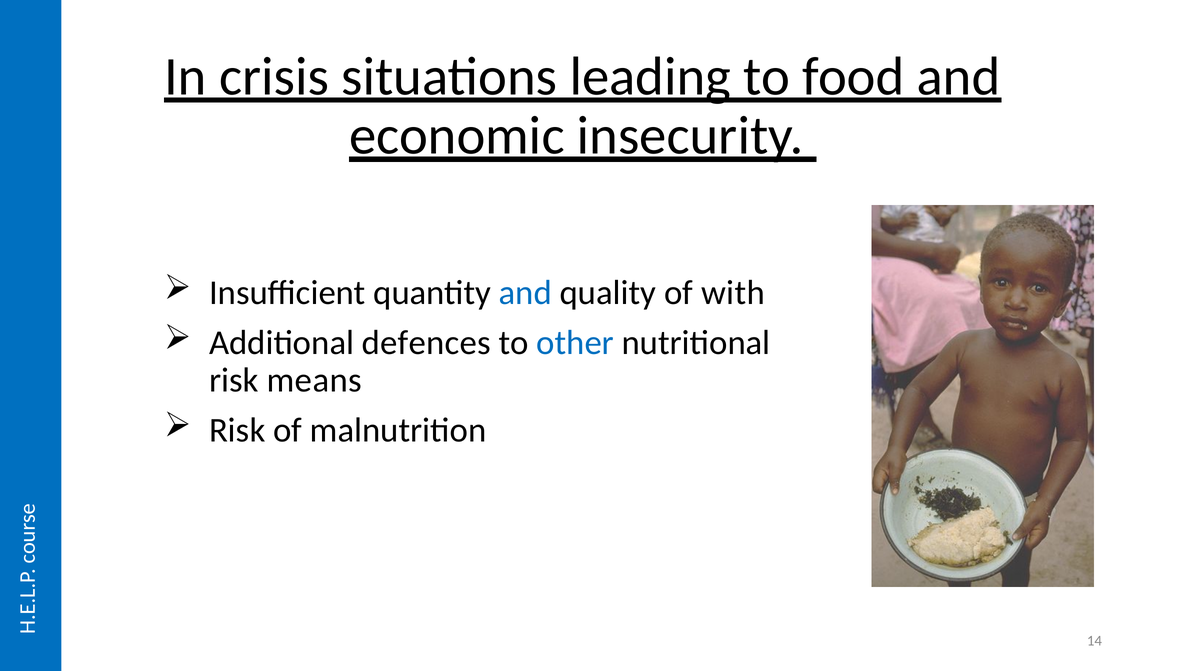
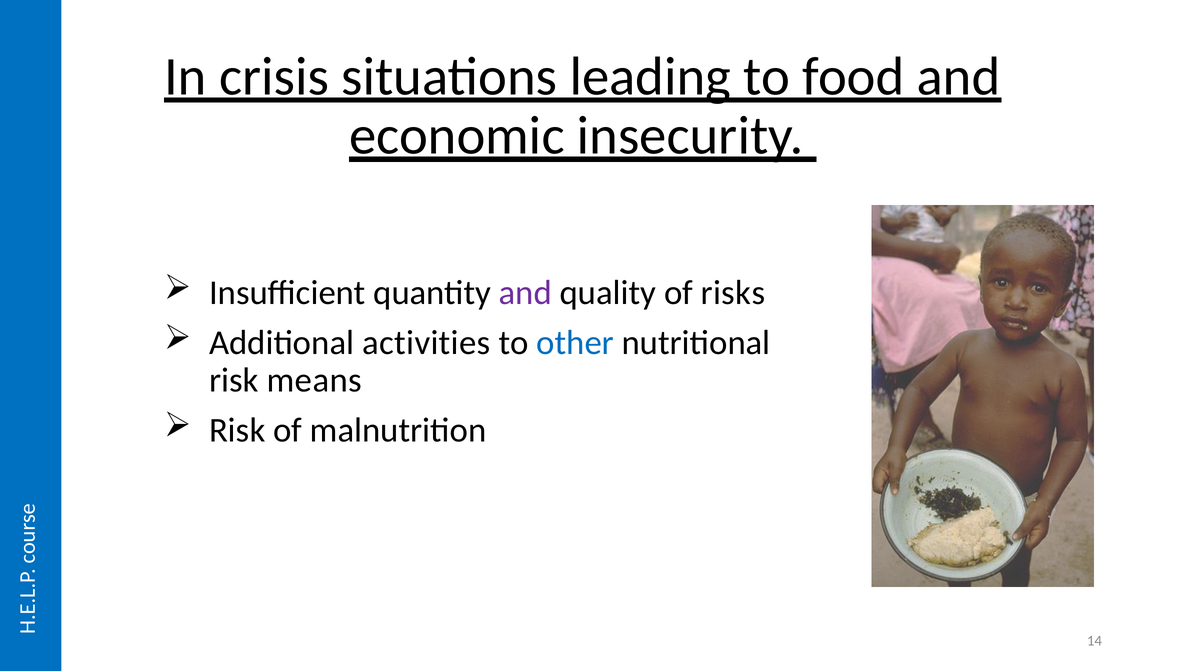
and at (525, 293) colour: blue -> purple
with: with -> risks
defences: defences -> activities
